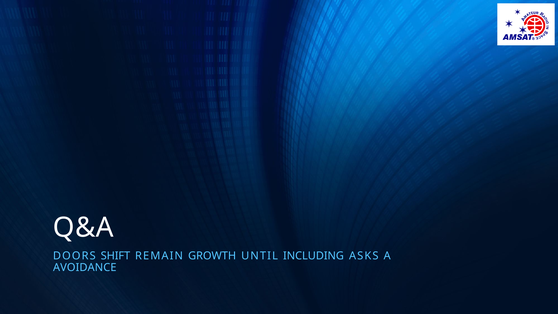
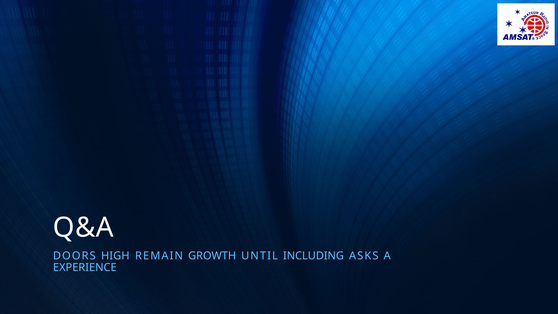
SHIFT: SHIFT -> HIGH
AVOIDANCE: AVOIDANCE -> EXPERIENCE
